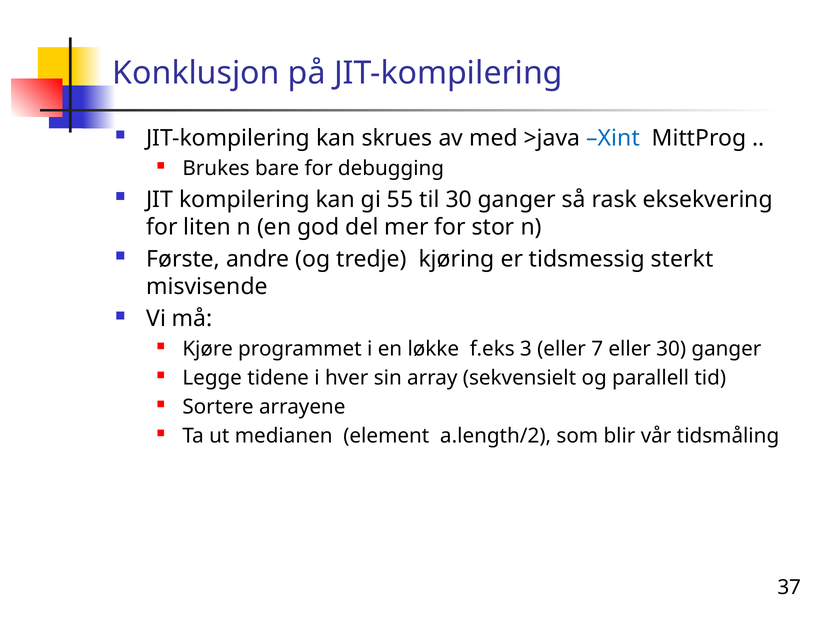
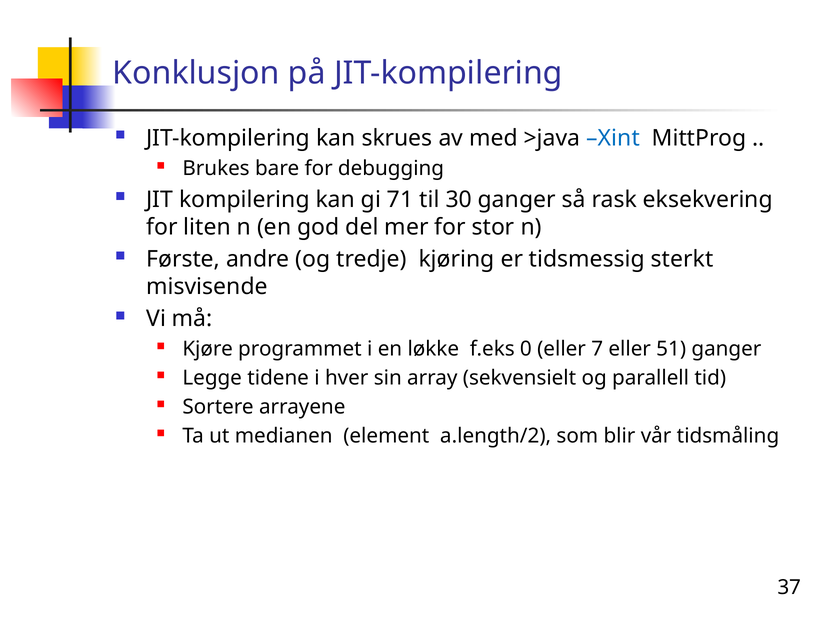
55: 55 -> 71
3: 3 -> 0
eller 30: 30 -> 51
